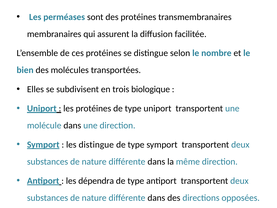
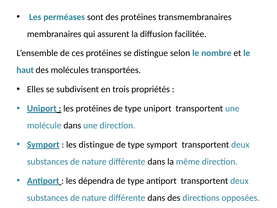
bien: bien -> haut
biologique: biologique -> propriétés
